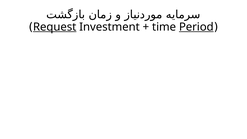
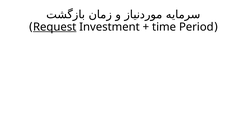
Period underline: present -> none
